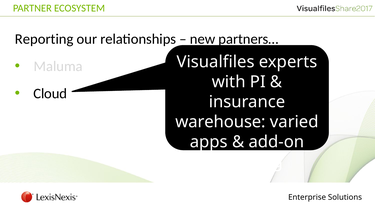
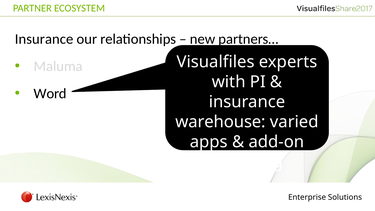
Reporting at (44, 39): Reporting -> Insurance
Cloud: Cloud -> Word
